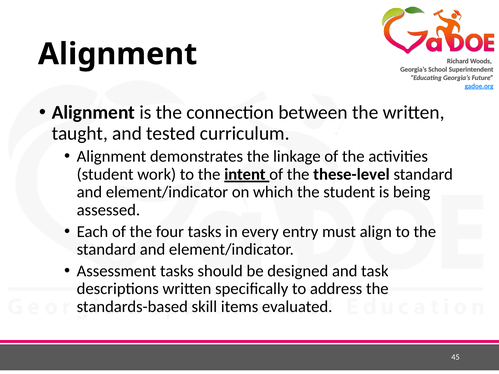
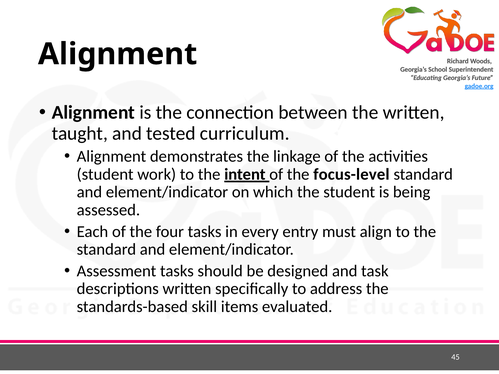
these-level: these-level -> focus-level
